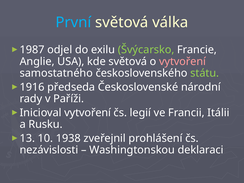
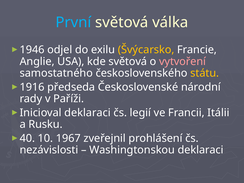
1987: 1987 -> 1946
Švýcarsko colour: light green -> yellow
státu colour: light green -> yellow
Inicioval vytvoření: vytvoření -> deklaraci
13: 13 -> 40
1938: 1938 -> 1967
